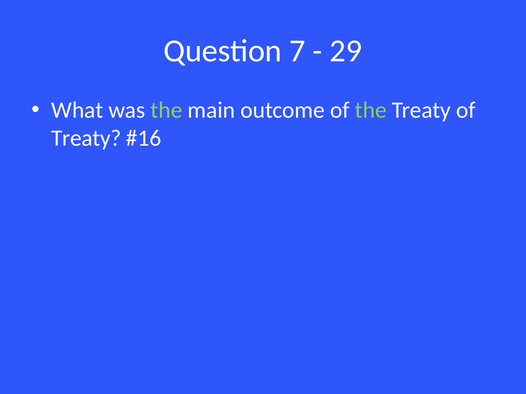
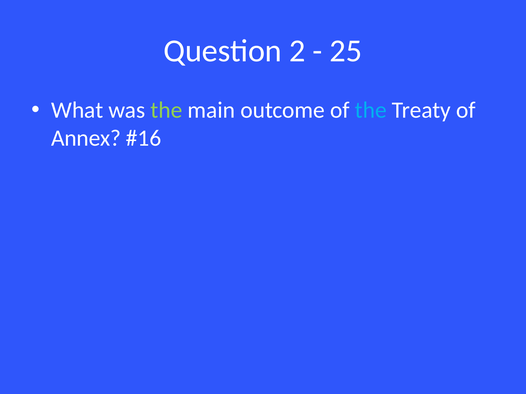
7: 7 -> 2
29: 29 -> 25
the at (371, 110) colour: light green -> light blue
Treaty at (86, 138): Treaty -> Annex
